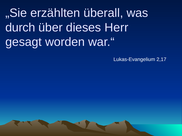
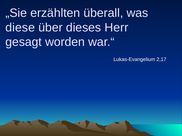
durch: durch -> diese
